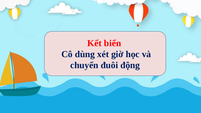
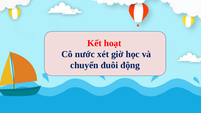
biển: biển -> hoạt
dùng: dùng -> nước
